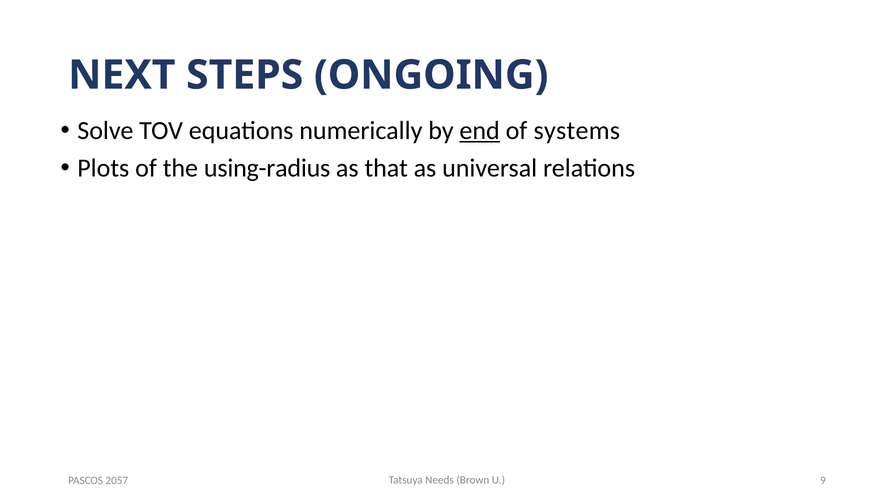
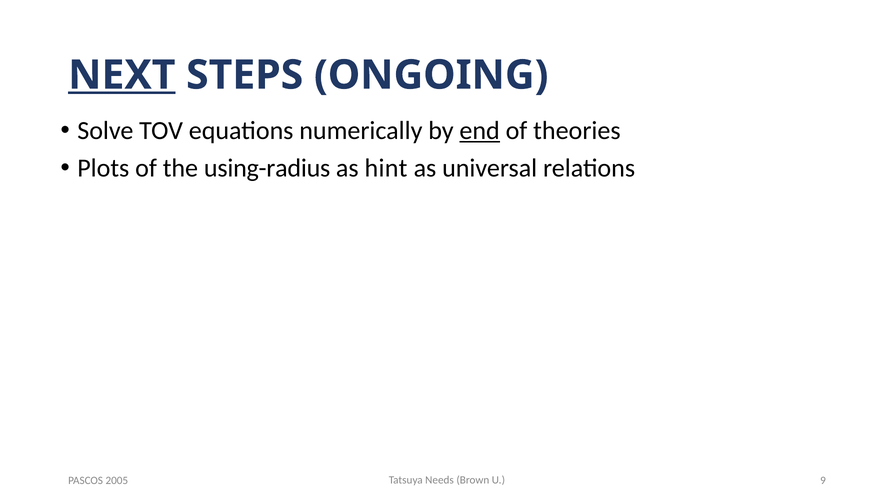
NEXT underline: none -> present
systems: systems -> theories
that: that -> hint
2057: 2057 -> 2005
